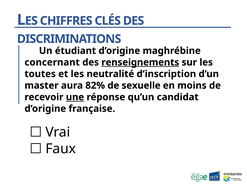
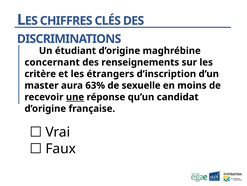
renseignements underline: present -> none
toutes: toutes -> critère
neutralité: neutralité -> étrangers
82%: 82% -> 63%
